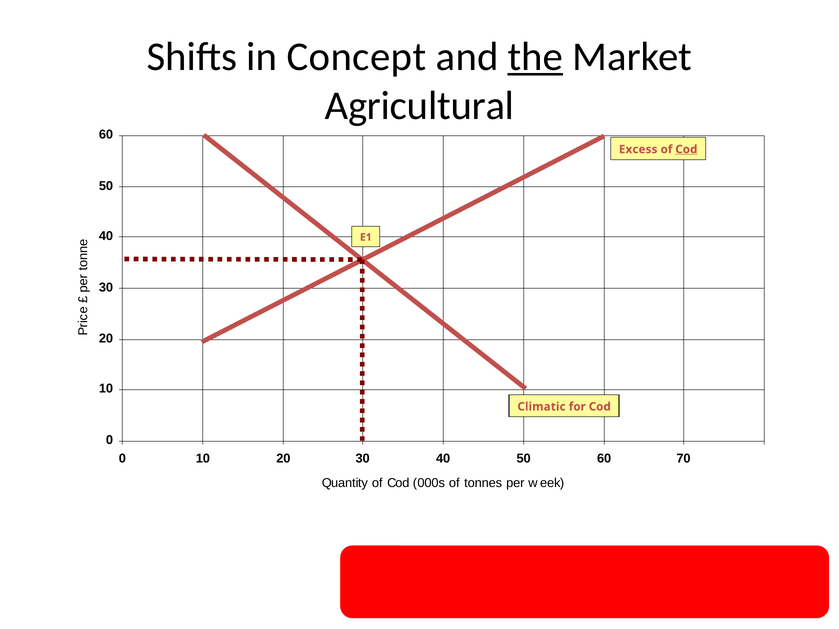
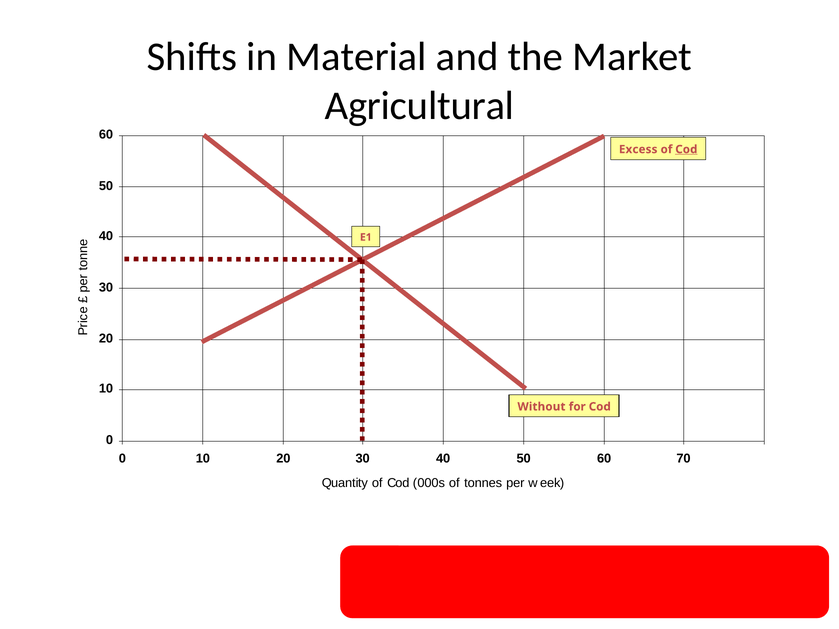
Concept: Concept -> Material
the underline: present -> none
Climatic: Climatic -> Without
